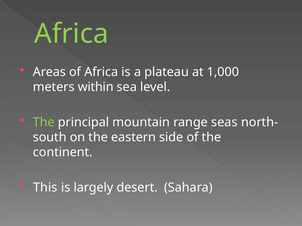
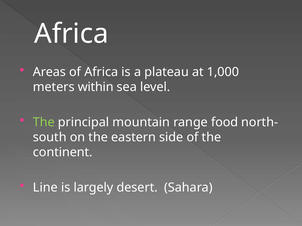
Africa at (71, 34) colour: light green -> white
seas: seas -> food
This: This -> Line
